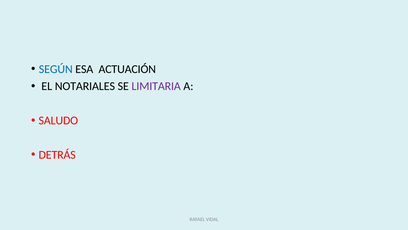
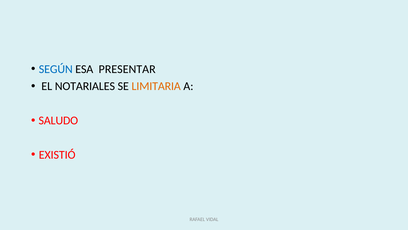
ACTUACIÓN: ACTUACIÓN -> PRESENTAR
LIMITARIA colour: purple -> orange
DETRÁS: DETRÁS -> EXISTIÓ
